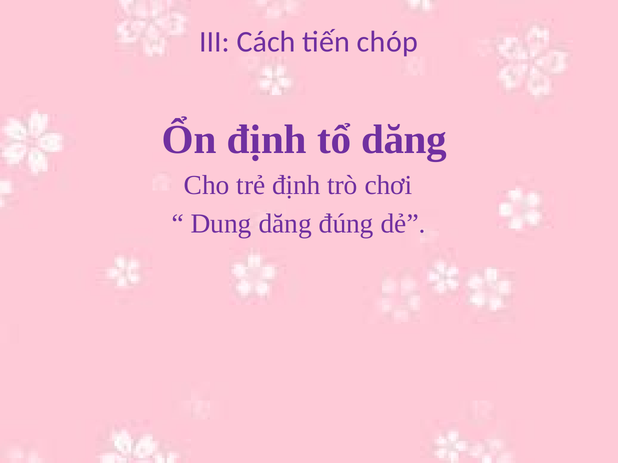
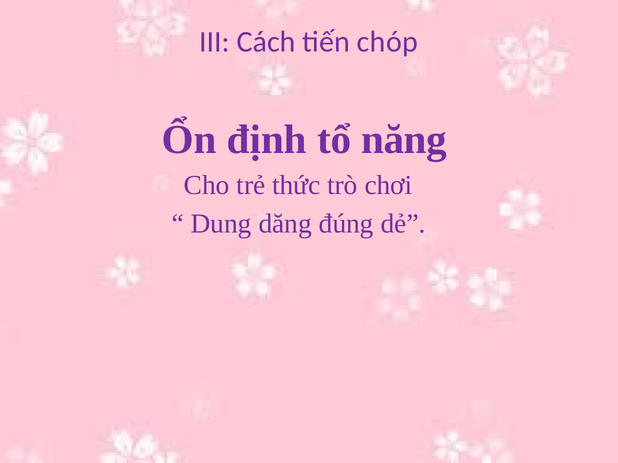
tổ dăng: dăng -> năng
trẻ định: định -> thức
